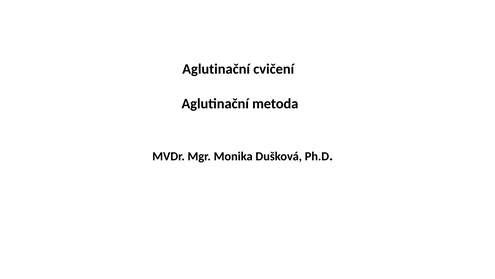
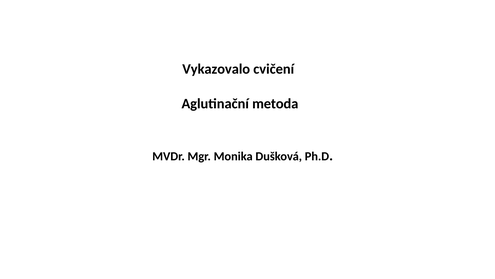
Aglutinační at (216, 69): Aglutinační -> Vykazovalo
